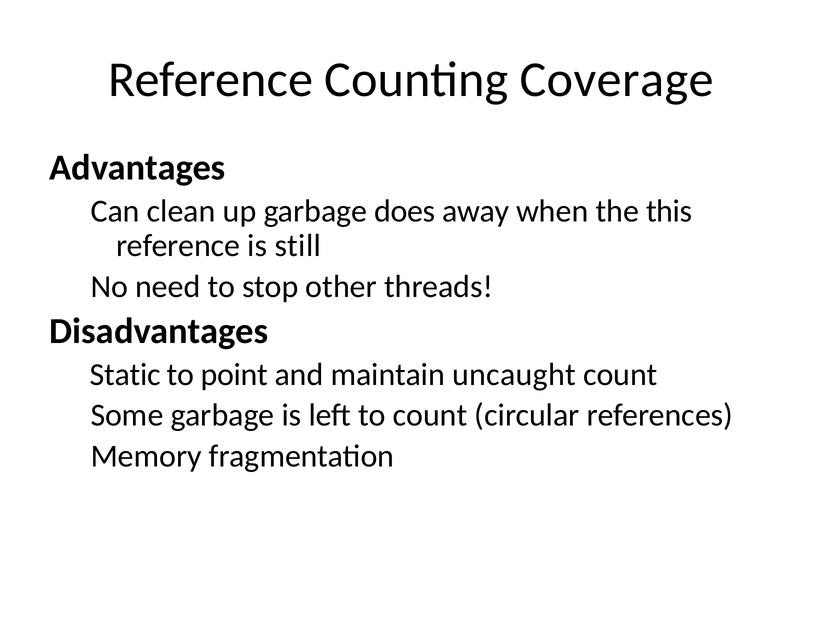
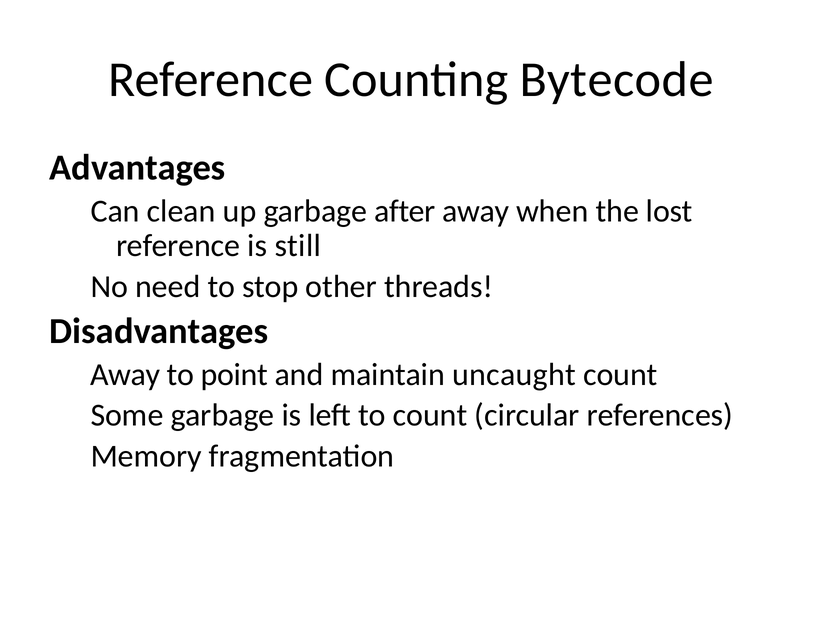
Coverage: Coverage -> Bytecode
does: does -> after
this: this -> lost
Static at (125, 375): Static -> Away
